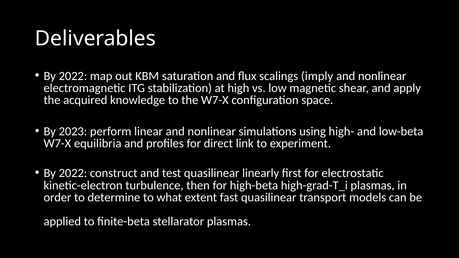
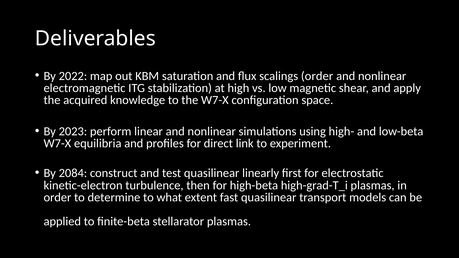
scalings imply: imply -> order
2022 at (73, 173): 2022 -> 2084
